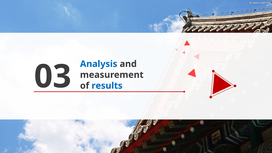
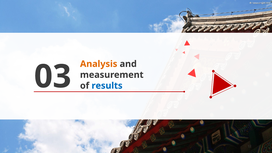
Analysis colour: blue -> orange
